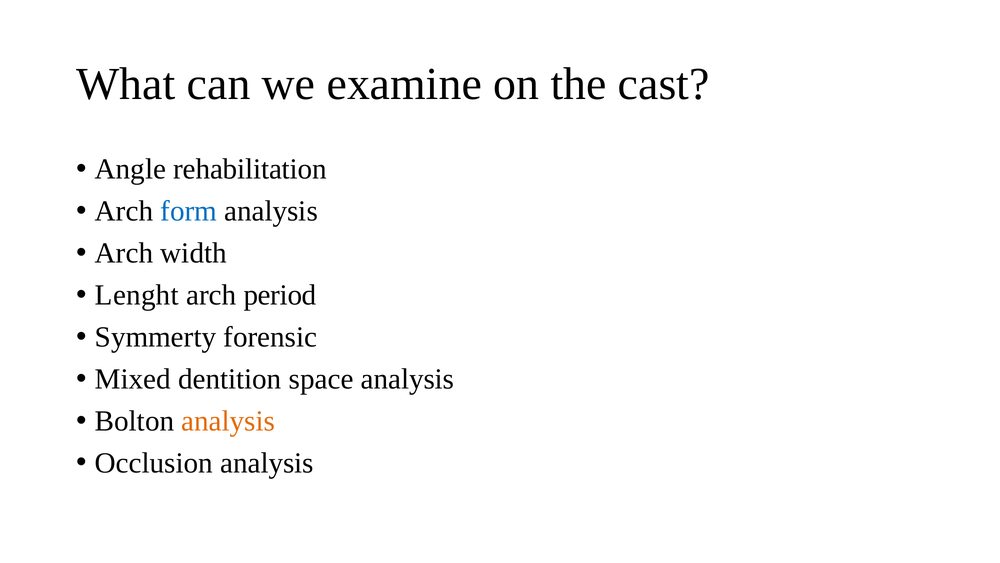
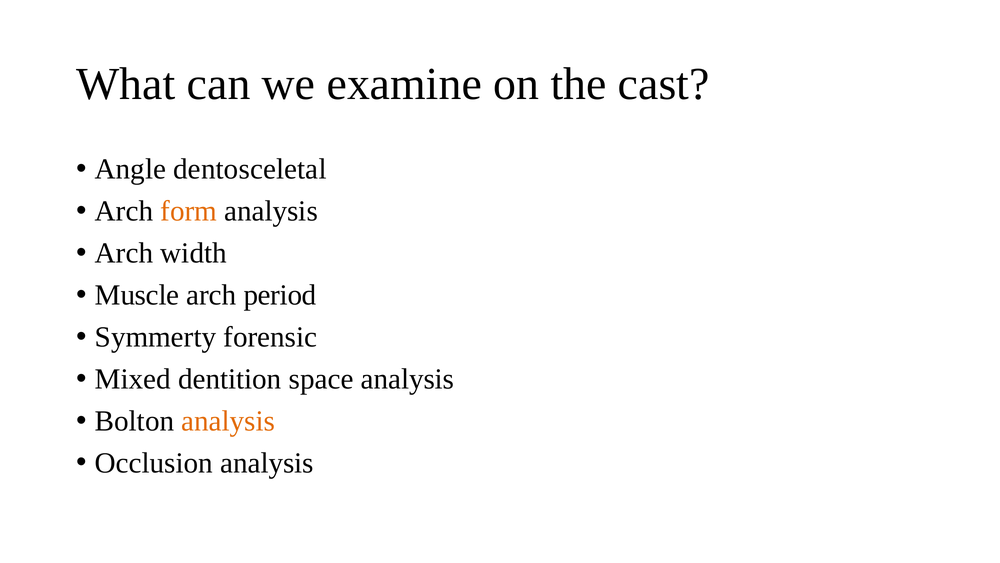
rehabilitation: rehabilitation -> dentosceletal
form colour: blue -> orange
Lenght: Lenght -> Muscle
